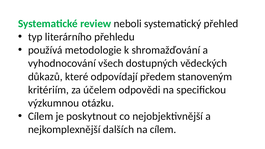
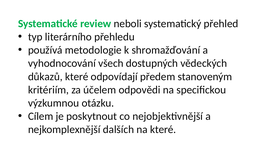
na cílem: cílem -> které
